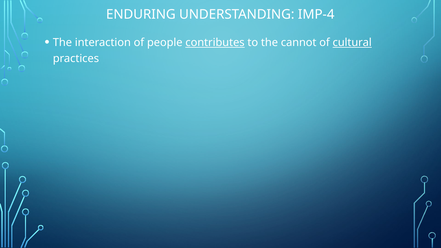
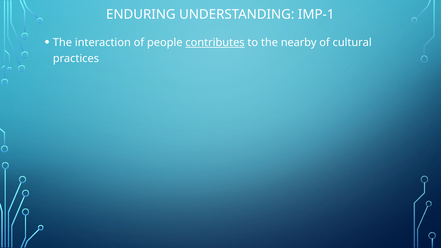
IMP-4: IMP-4 -> IMP-1
cannot: cannot -> nearby
cultural underline: present -> none
